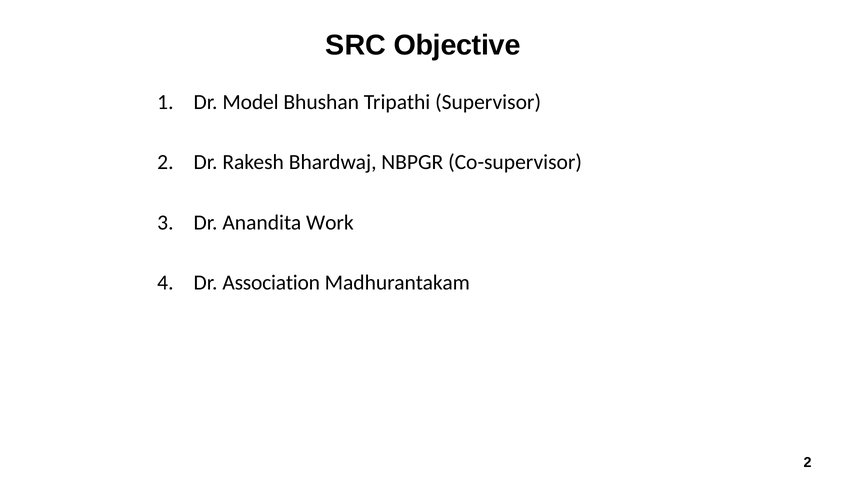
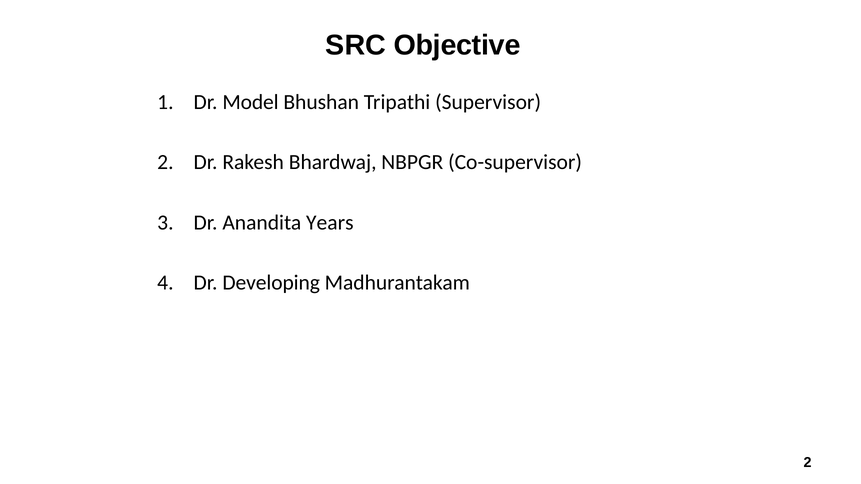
Work: Work -> Years
Association: Association -> Developing
